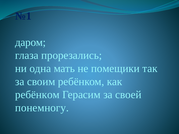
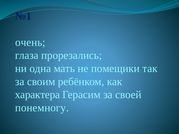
даром: даром -> очень
ребёнком at (37, 95): ребёнком -> характера
